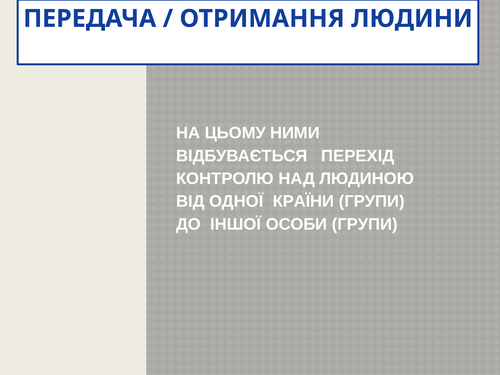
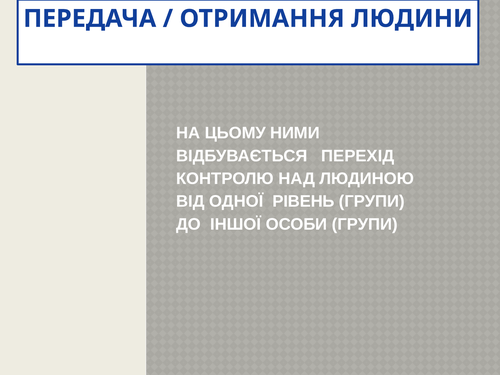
КРАЇНИ: КРАЇНИ -> РІВЕНЬ
